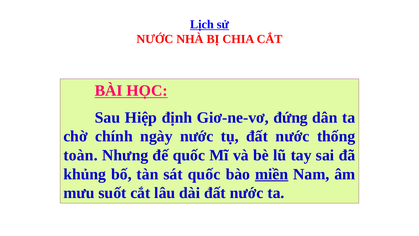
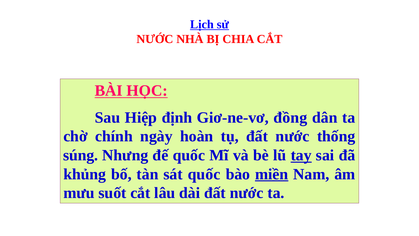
đứng: đứng -> đồng
ngày nước: nước -> hoàn
toàn: toàn -> súng
tay underline: none -> present
